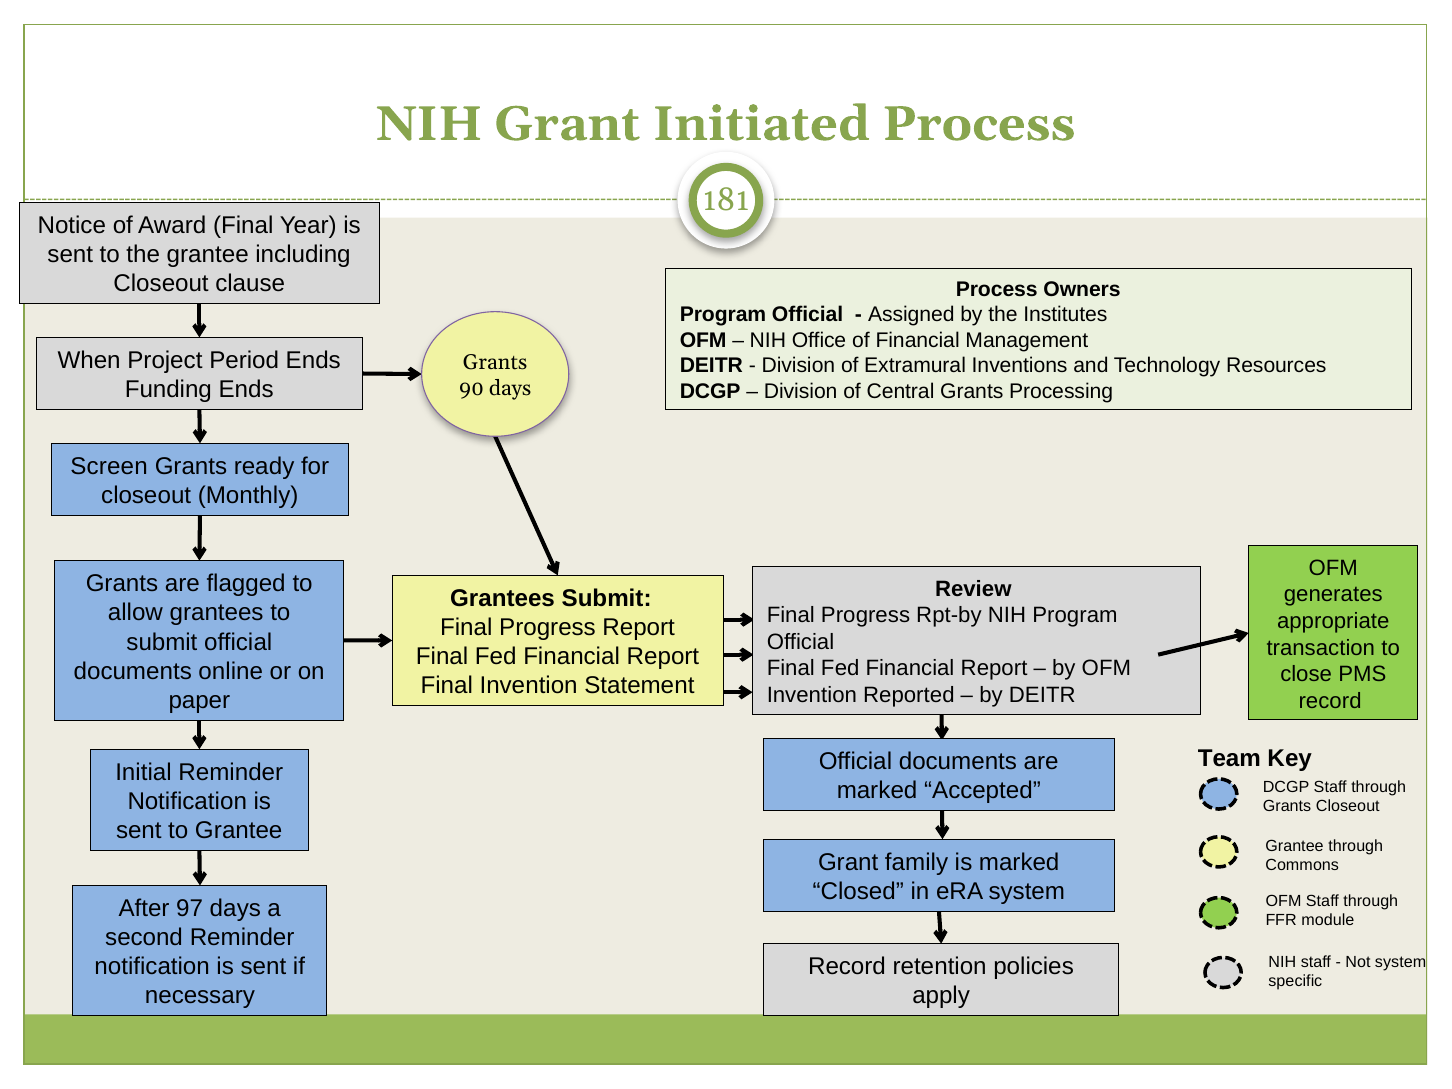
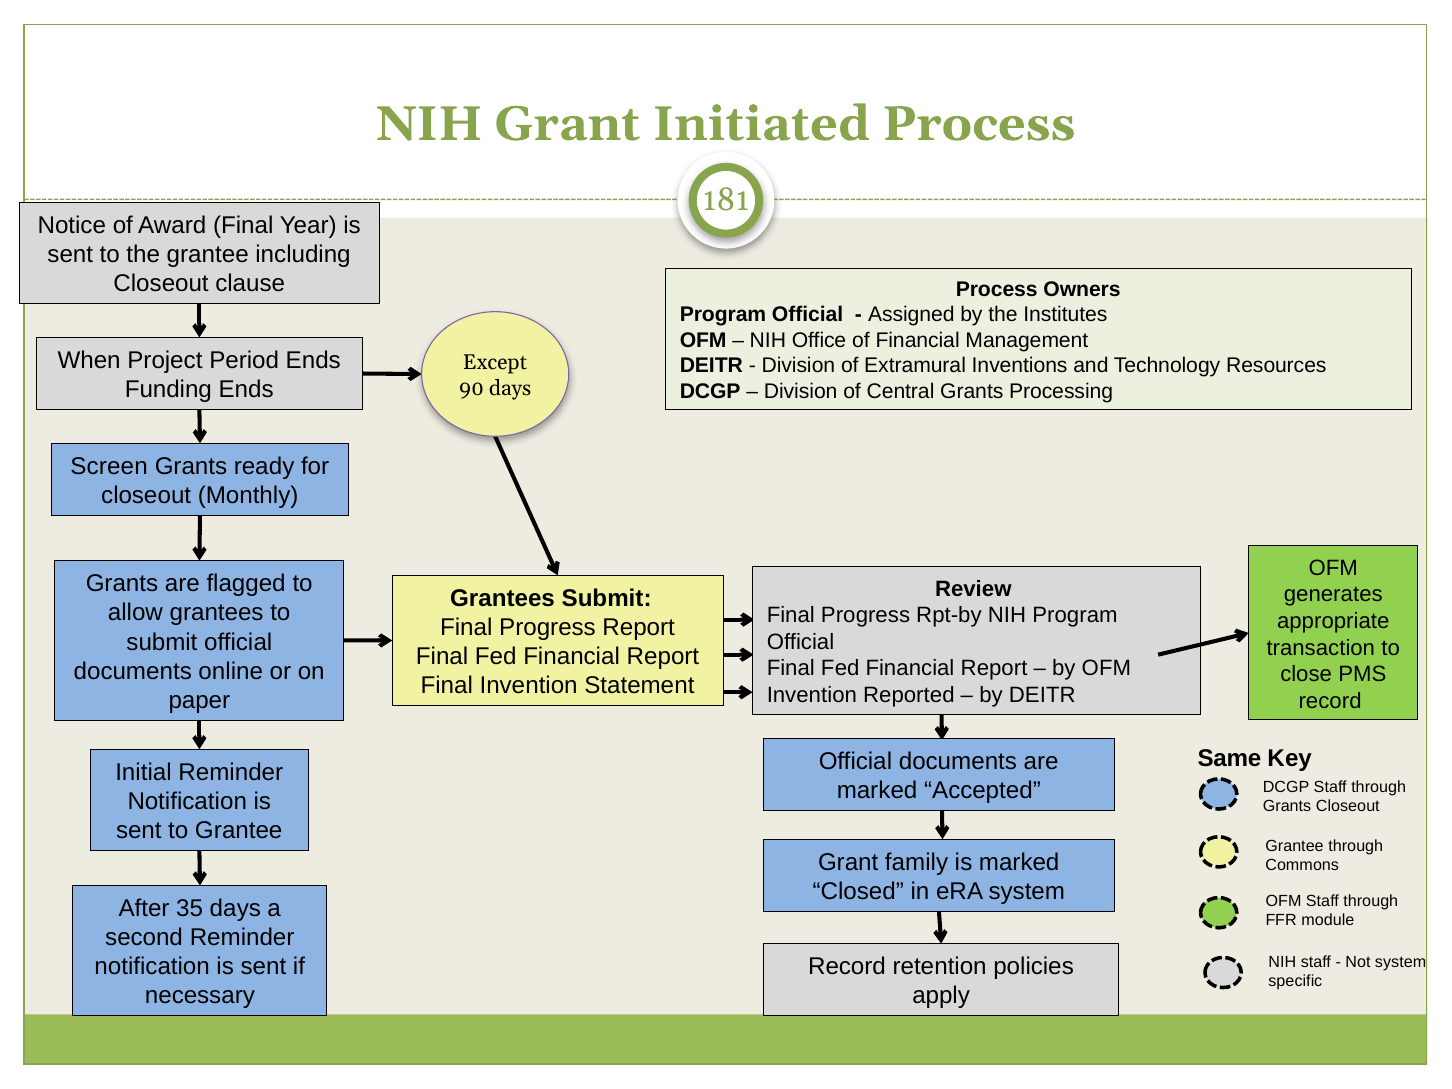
Grants at (495, 363): Grants -> Except
Team: Team -> Same
97: 97 -> 35
